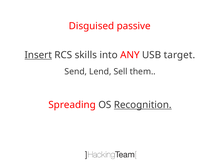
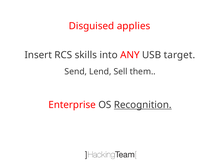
passive: passive -> applies
Insert underline: present -> none
Spreading: Spreading -> Enterprise
